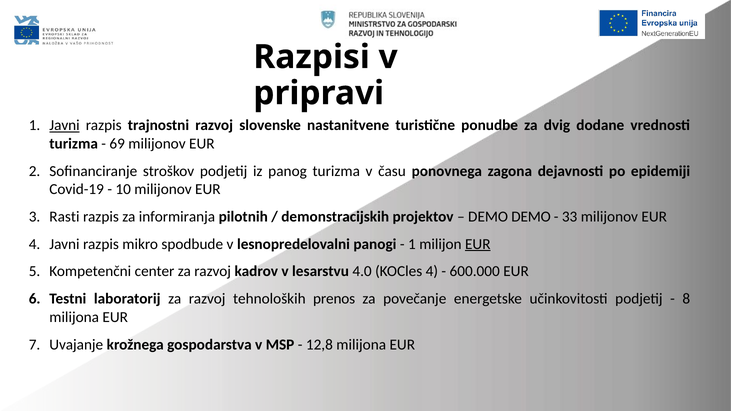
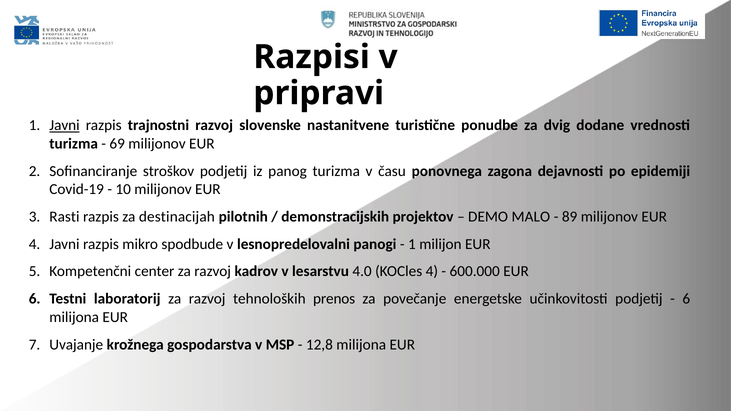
informiranja: informiranja -> destinacijah
DEMO DEMO: DEMO -> MALO
33: 33 -> 89
EUR at (478, 244) underline: present -> none
8 at (686, 299): 8 -> 6
